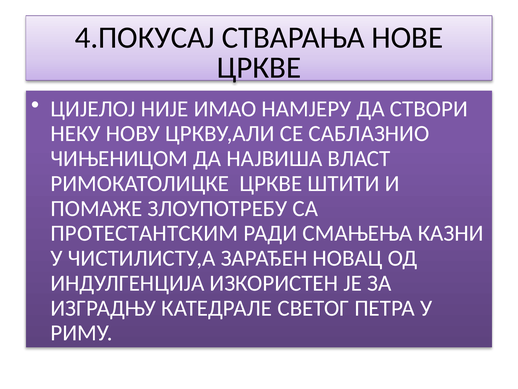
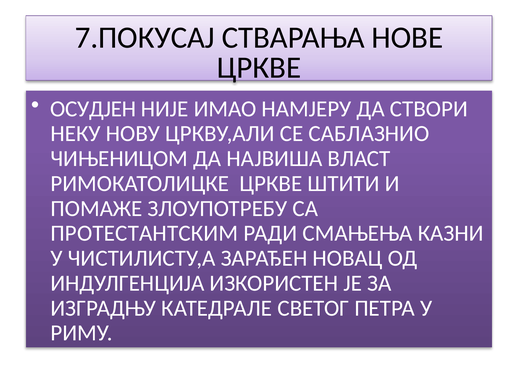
4.ПОКУСАЈ: 4.ПОКУСАЈ -> 7.ПОКУСАЈ
ЦИЈЕЛОЈ: ЦИЈЕЛОЈ -> ОСУДЈЕН
